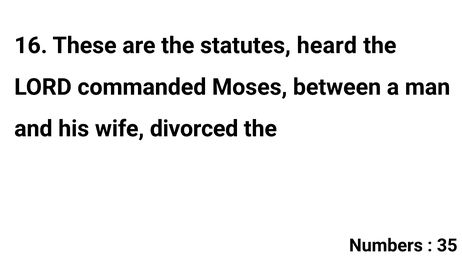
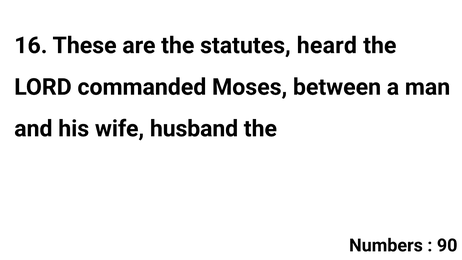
divorced: divorced -> husband
35: 35 -> 90
